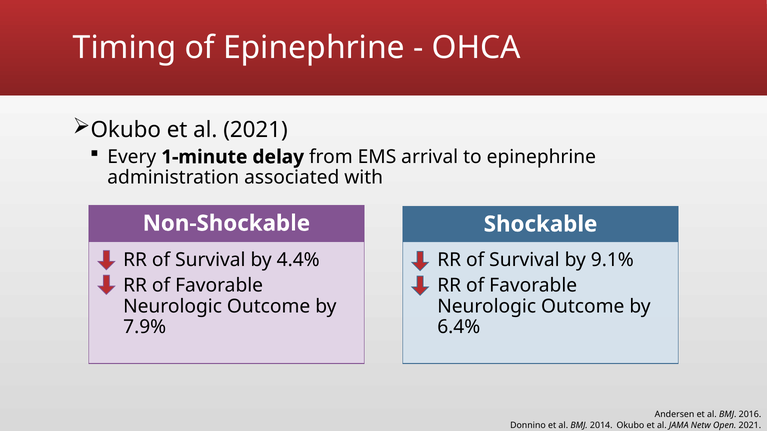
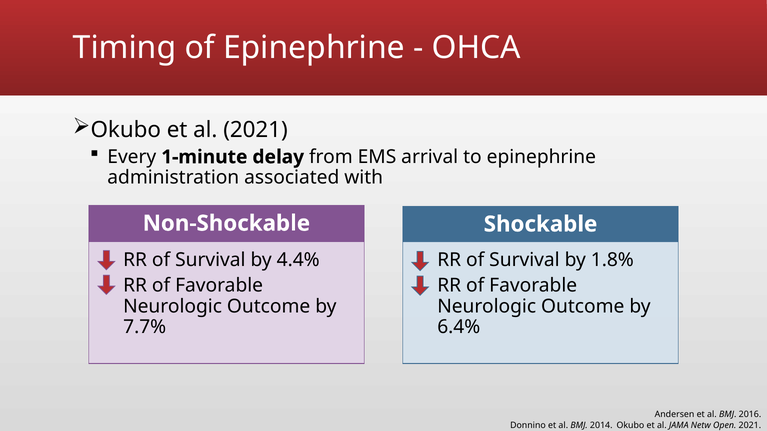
9.1%: 9.1% -> 1.8%
7.9%: 7.9% -> 7.7%
